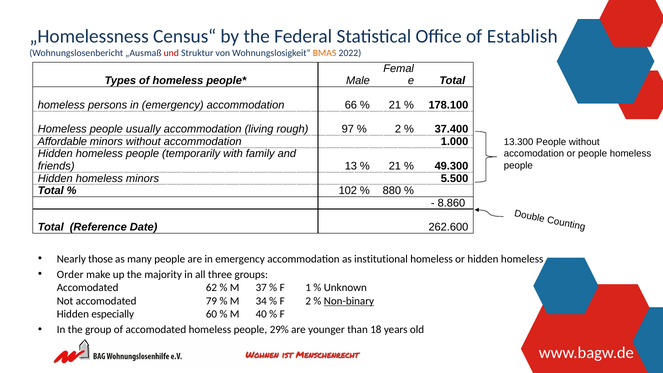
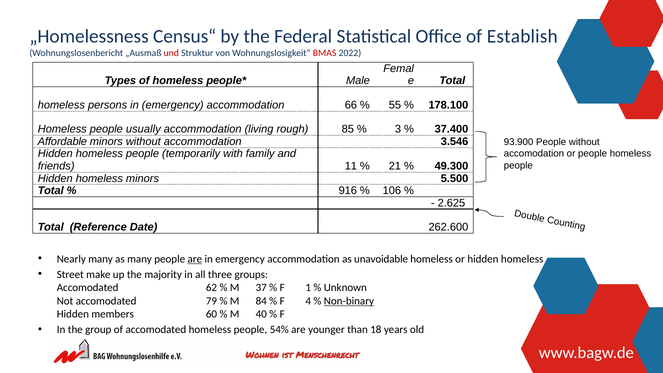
BMAS colour: orange -> red
21 at (395, 105): 21 -> 55
97: 97 -> 85
2 at (398, 129): 2 -> 3
1.000: 1.000 -> 3.546
13.300: 13.300 -> 93.900
13: 13 -> 11
102: 102 -> 916
880: 880 -> 106
8.860: 8.860 -> 2.625
Nearly those: those -> many
are at (195, 259) underline: none -> present
institutional: institutional -> unavoidable
Order: Order -> Street
34: 34 -> 84
F 2: 2 -> 4
especially: especially -> members
29%: 29% -> 54%
